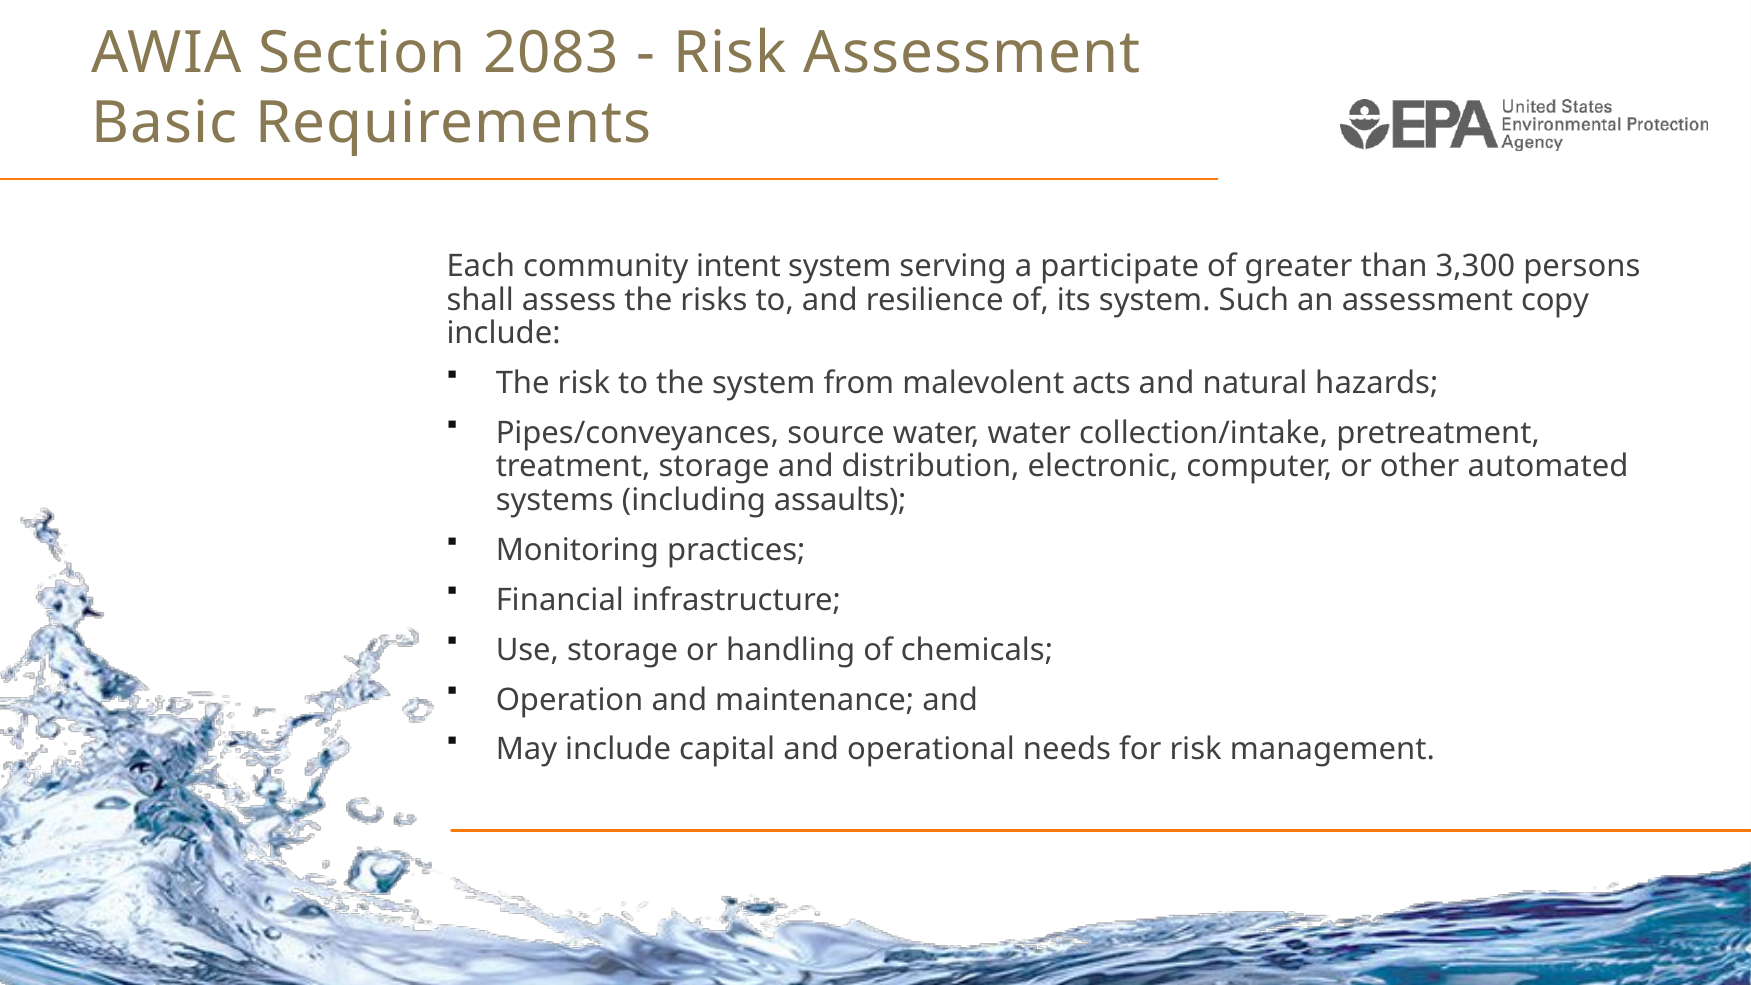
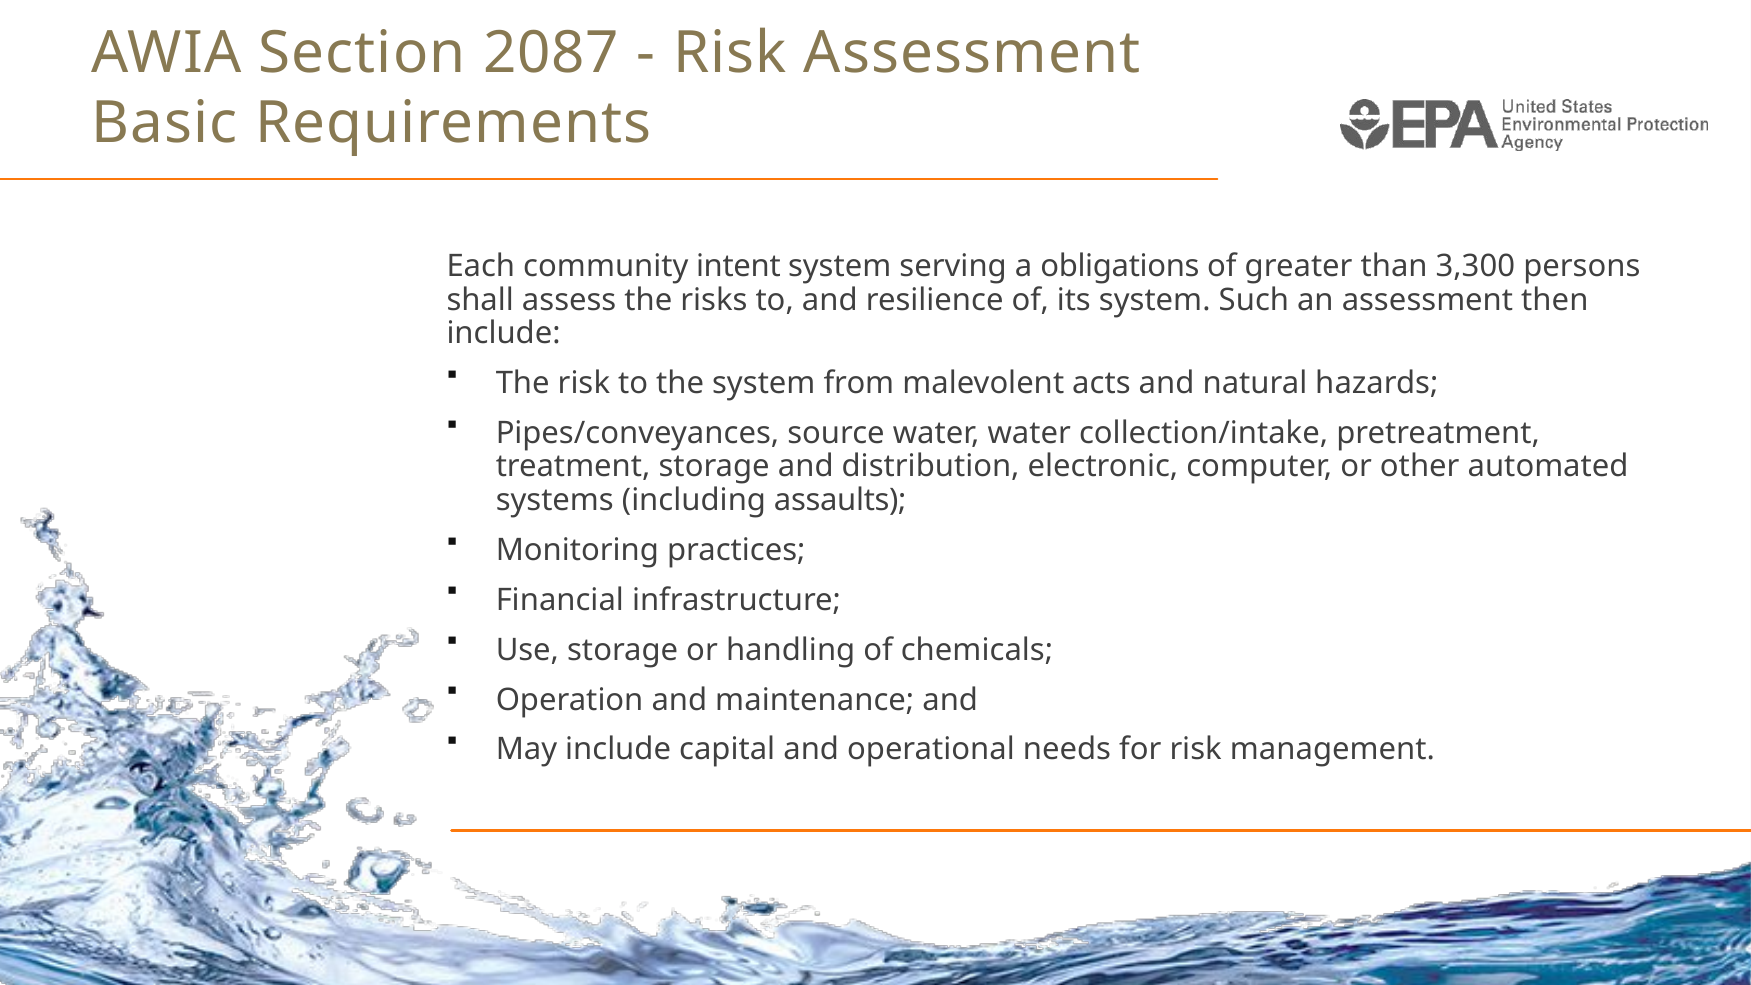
2083: 2083 -> 2087
participate: participate -> obligations
copy: copy -> then
